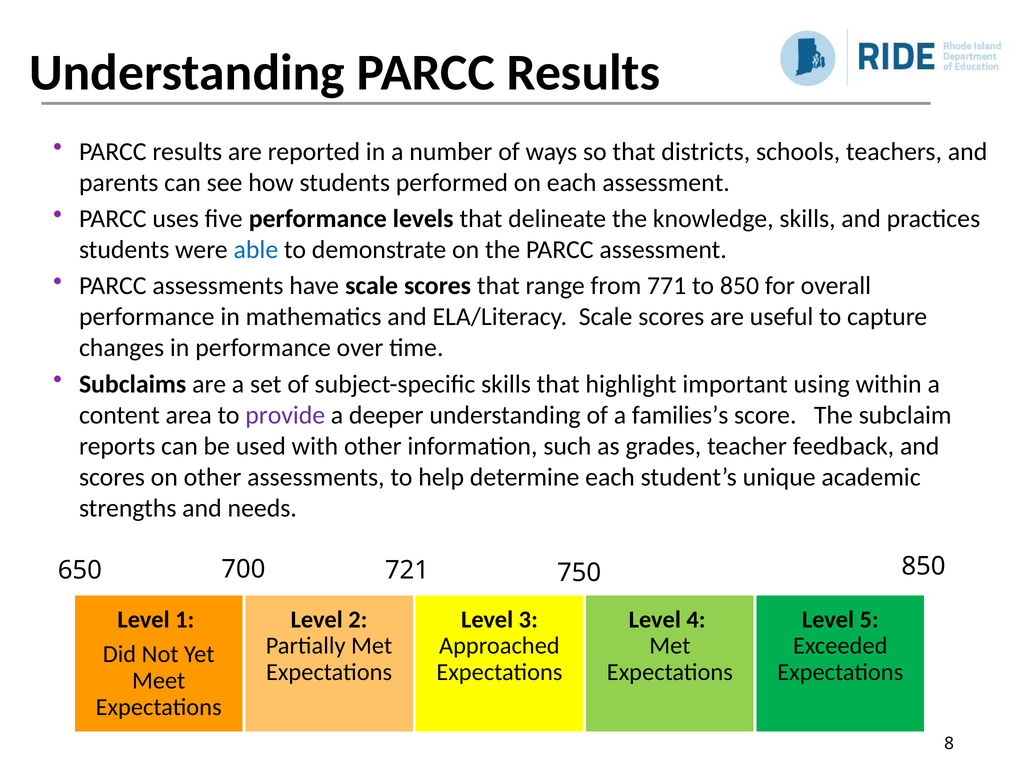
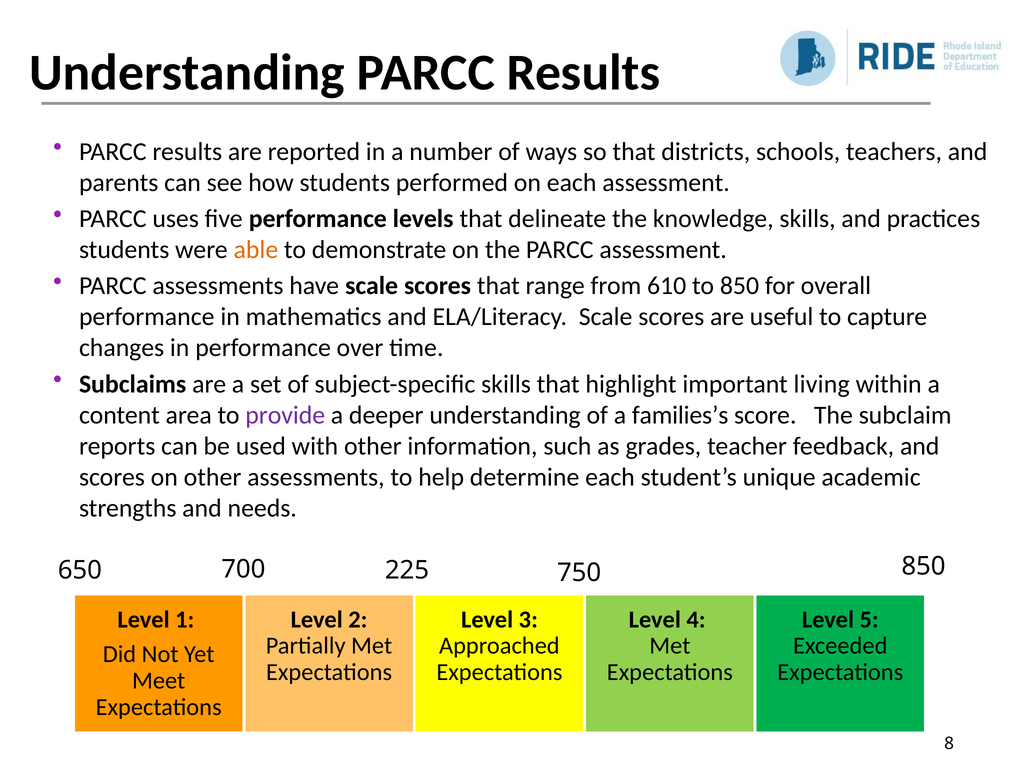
able colour: blue -> orange
771: 771 -> 610
using: using -> living
721: 721 -> 225
